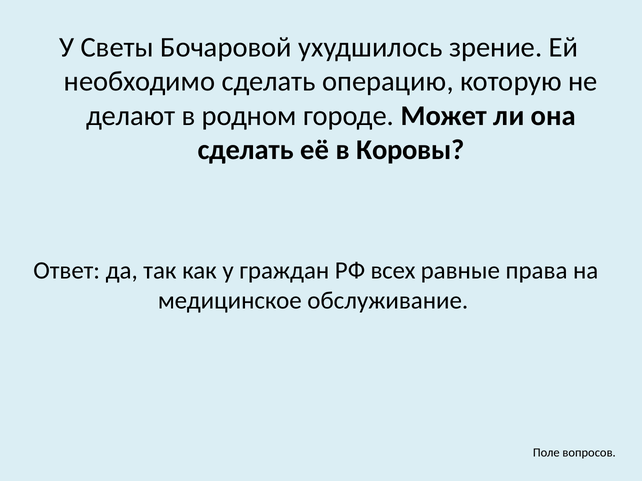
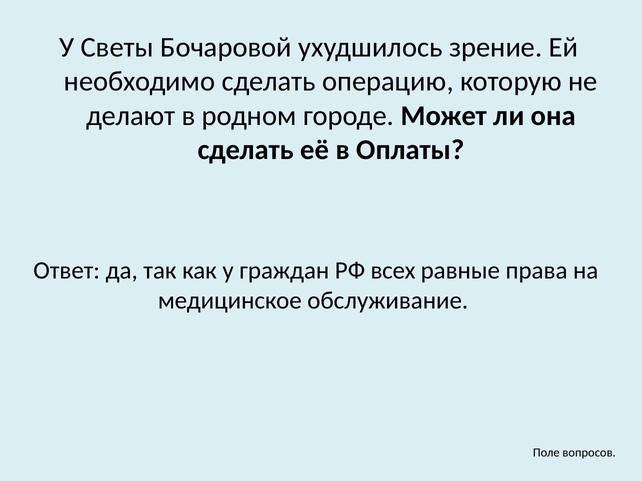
Коровы: Коровы -> Оплаты
